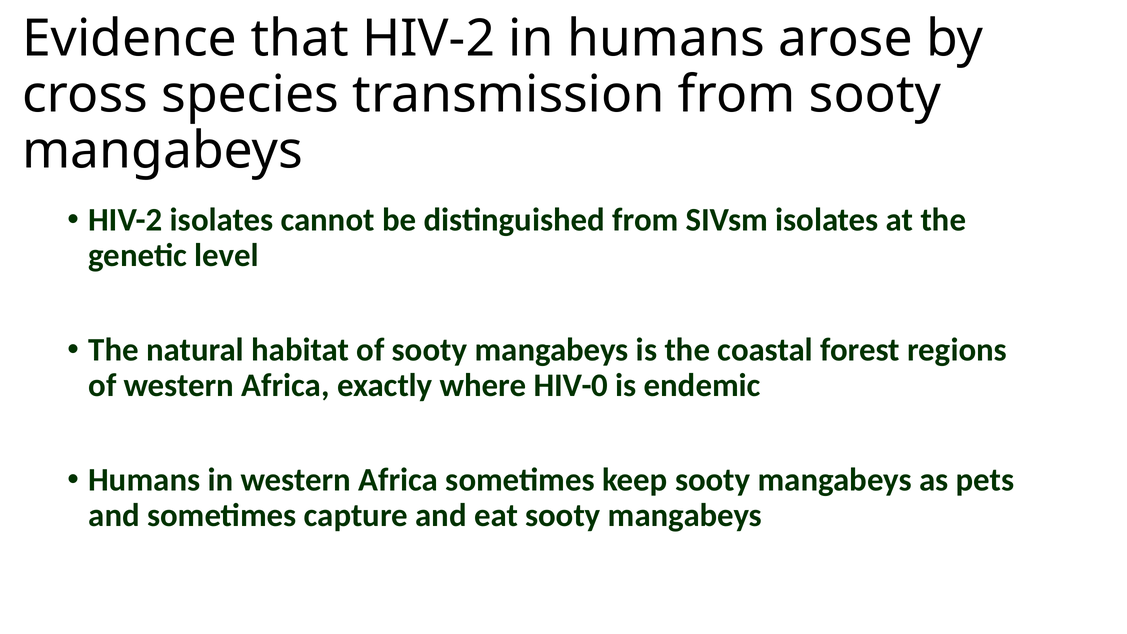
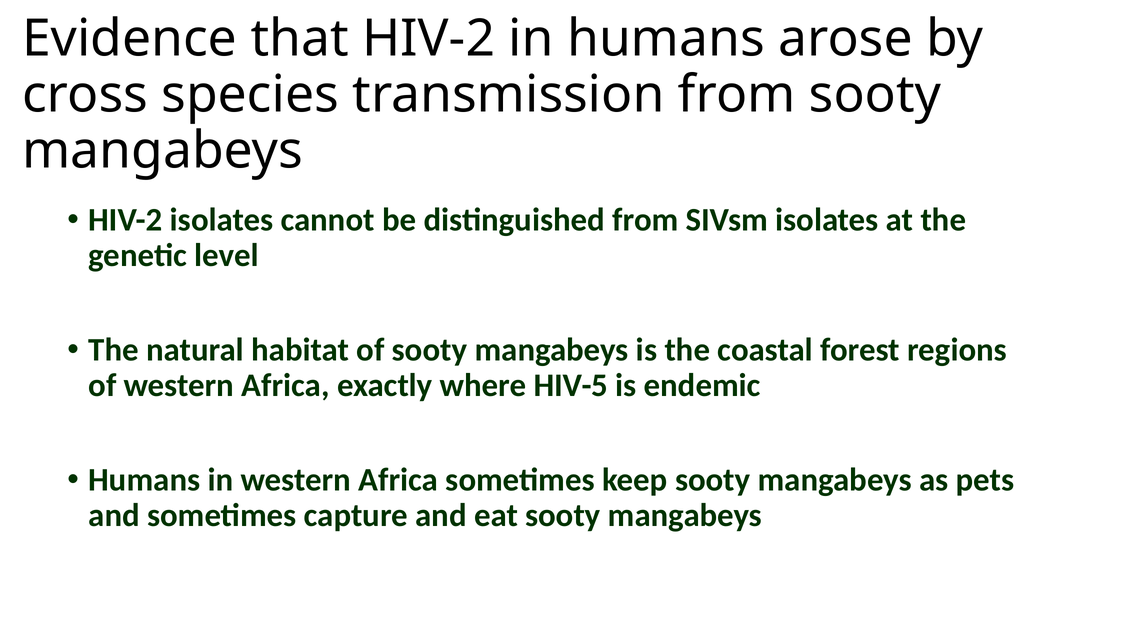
HIV-0: HIV-0 -> HIV-5
